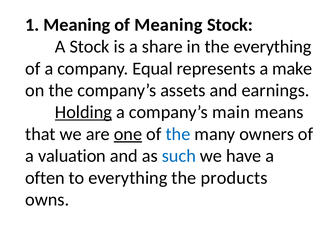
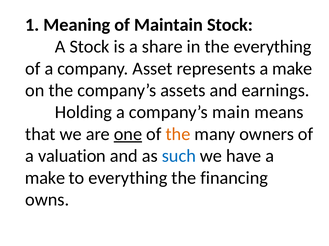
of Meaning: Meaning -> Maintain
Equal: Equal -> Asset
Holding underline: present -> none
the at (178, 134) colour: blue -> orange
often at (45, 178): often -> make
products: products -> financing
